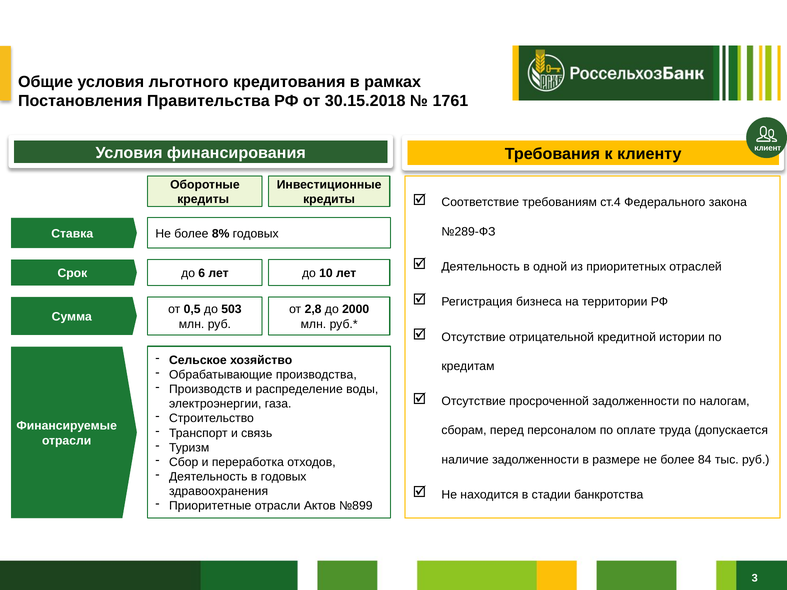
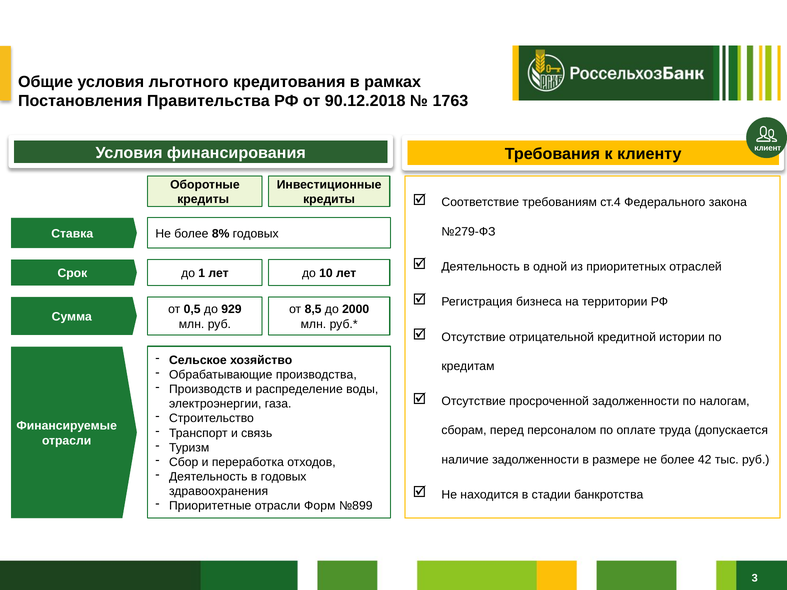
30.15.2018: 30.15.2018 -> 90.12.2018
1761: 1761 -> 1763
№289-ФЗ: №289-ФЗ -> №279-ФЗ
6: 6 -> 1
503: 503 -> 929
2,8: 2,8 -> 8,5
84: 84 -> 42
Актов: Актов -> Форм
